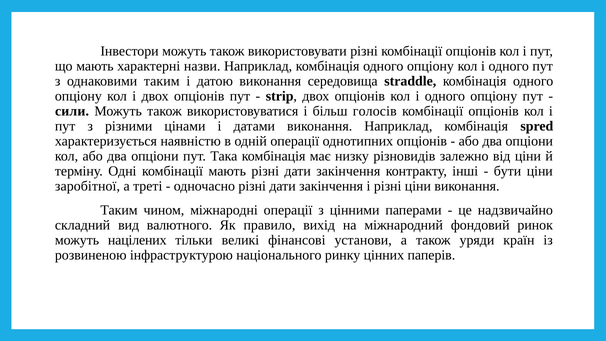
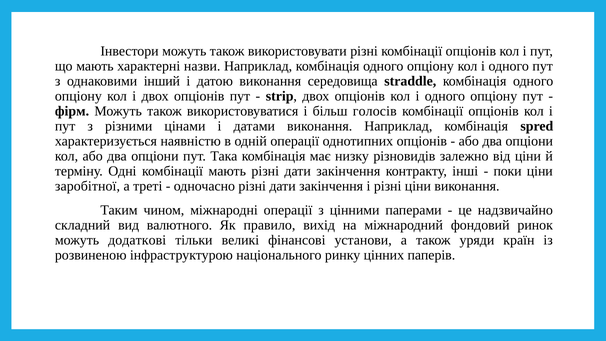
однаковими таким: таким -> інший
сили: сили -> фірм
бути: бути -> поки
націлених: націлених -> додаткові
